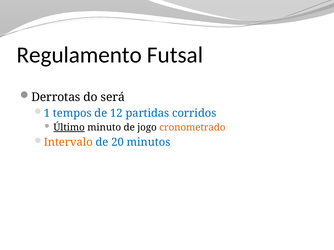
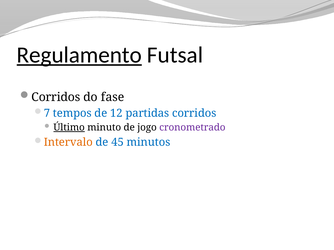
Regulamento underline: none -> present
Derrotas at (56, 97): Derrotas -> Corridos
será: será -> fase
1: 1 -> 7
cronometrado colour: orange -> purple
20: 20 -> 45
